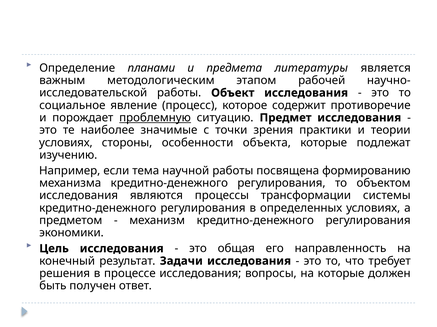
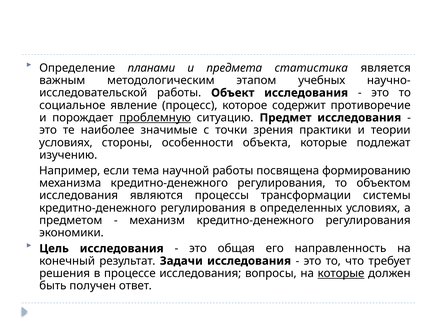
литературы: литературы -> статистика
рабочей: рабочей -> учебных
которые at (341, 274) underline: none -> present
